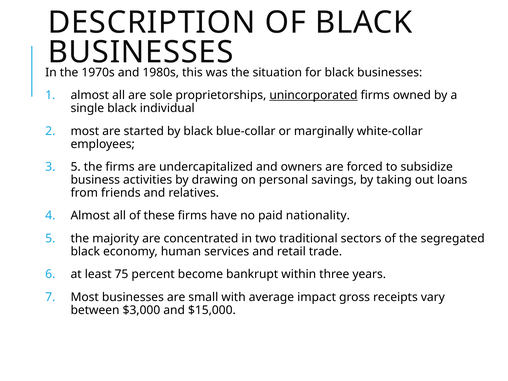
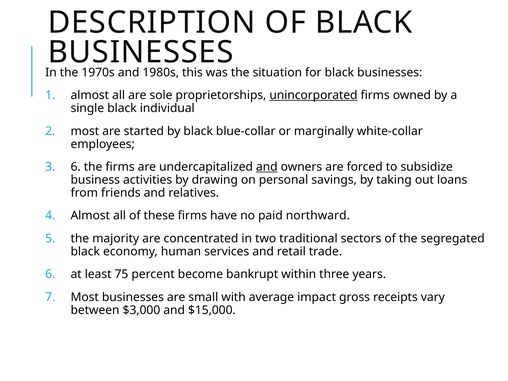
3 5: 5 -> 6
and at (267, 167) underline: none -> present
nationality: nationality -> northward
